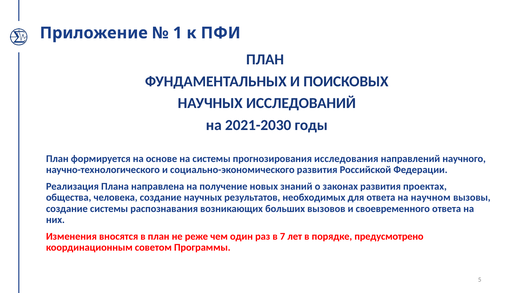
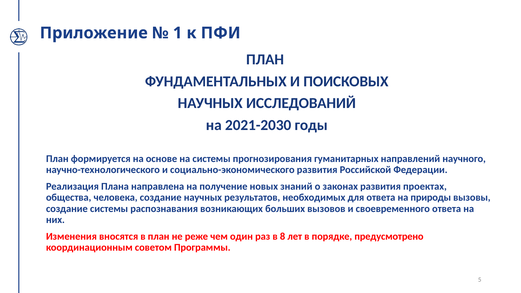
исследования: исследования -> гуманитарных
научном: научном -> природы
7: 7 -> 8
